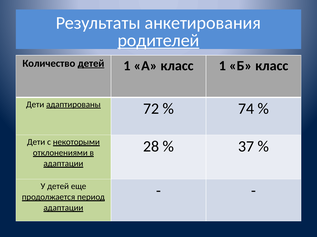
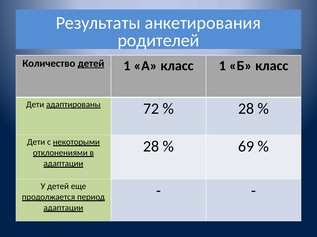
родителей underline: present -> none
74 at (246, 109): 74 -> 28
37: 37 -> 69
